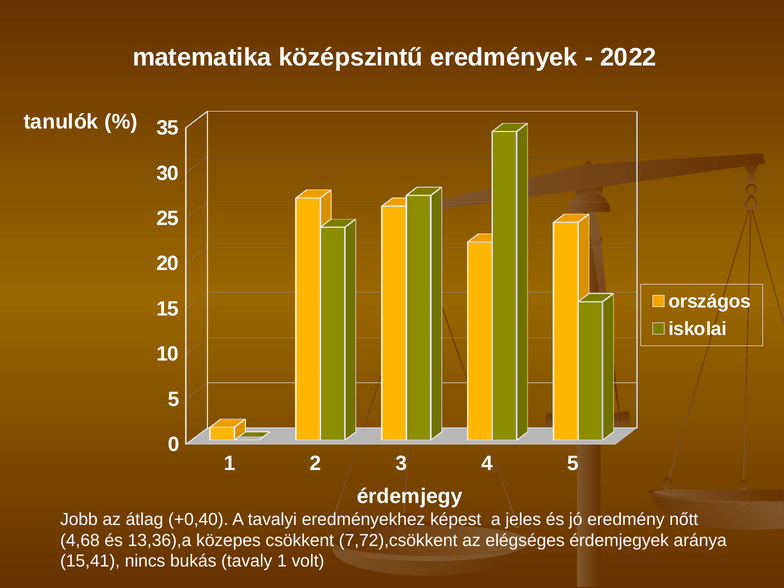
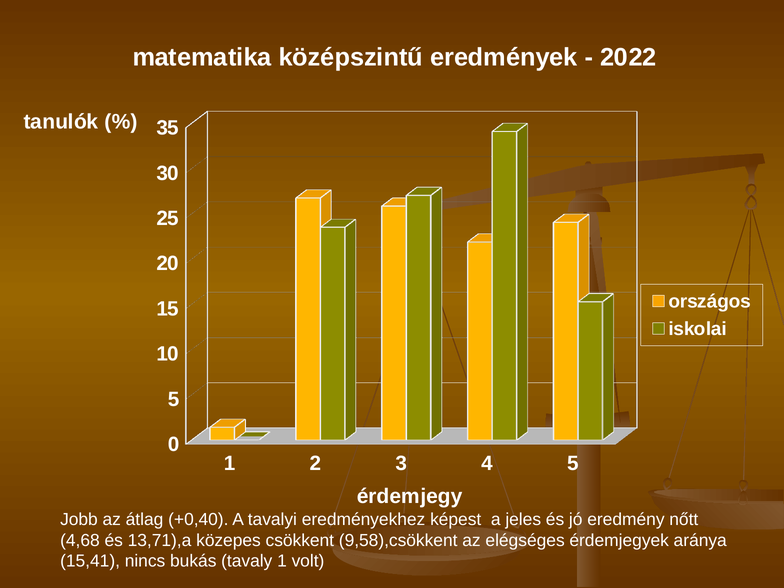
13,36),a: 13,36),a -> 13,71),a
7,72),csökkent: 7,72),csökkent -> 9,58),csökkent
